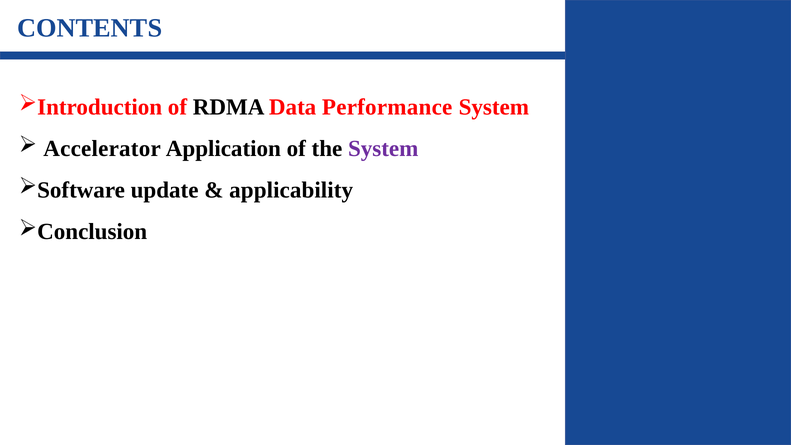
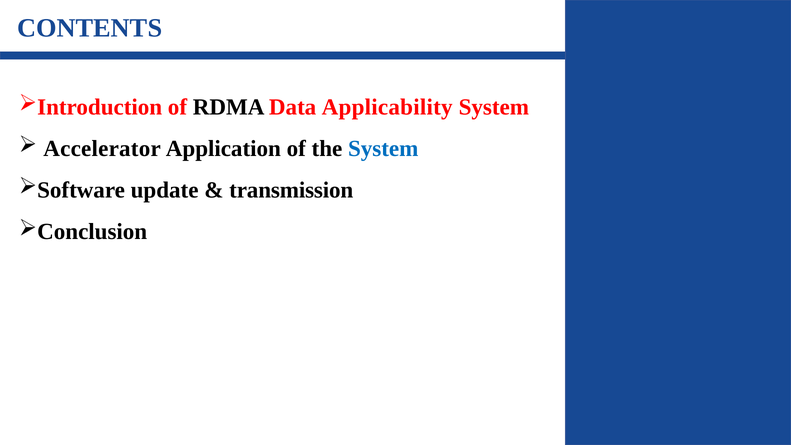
Performance: Performance -> Applicability
System at (383, 148) colour: purple -> blue
applicability: applicability -> transmission
